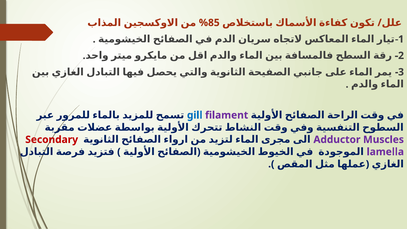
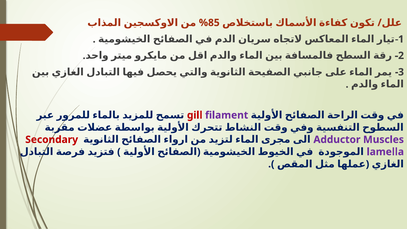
gill colour: blue -> red
